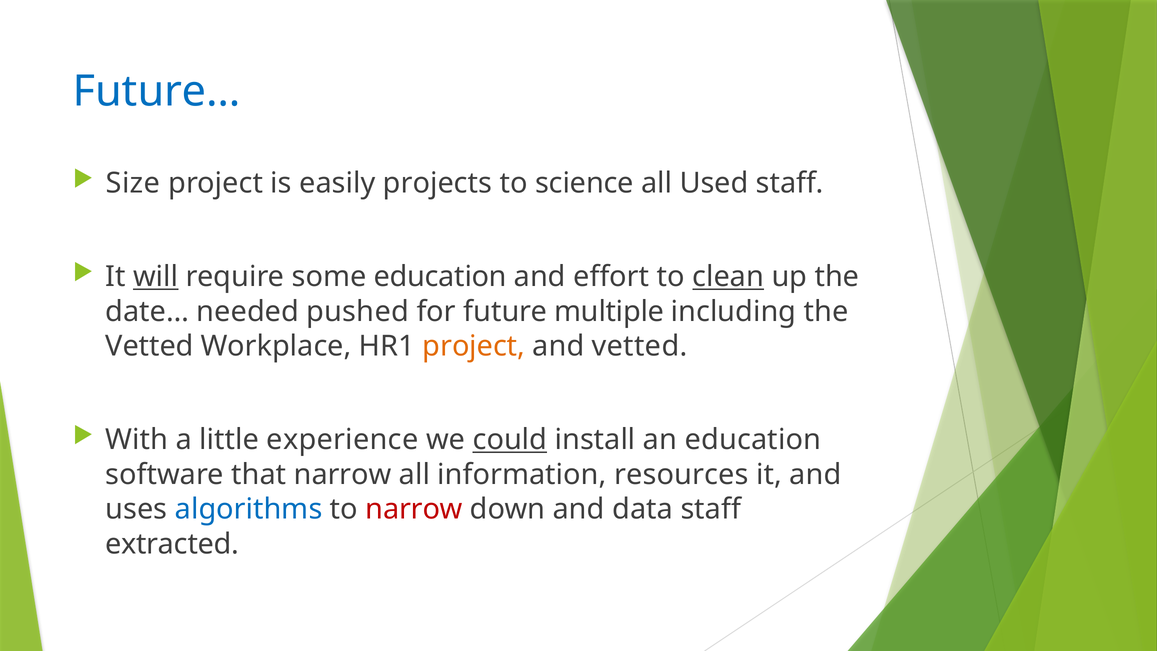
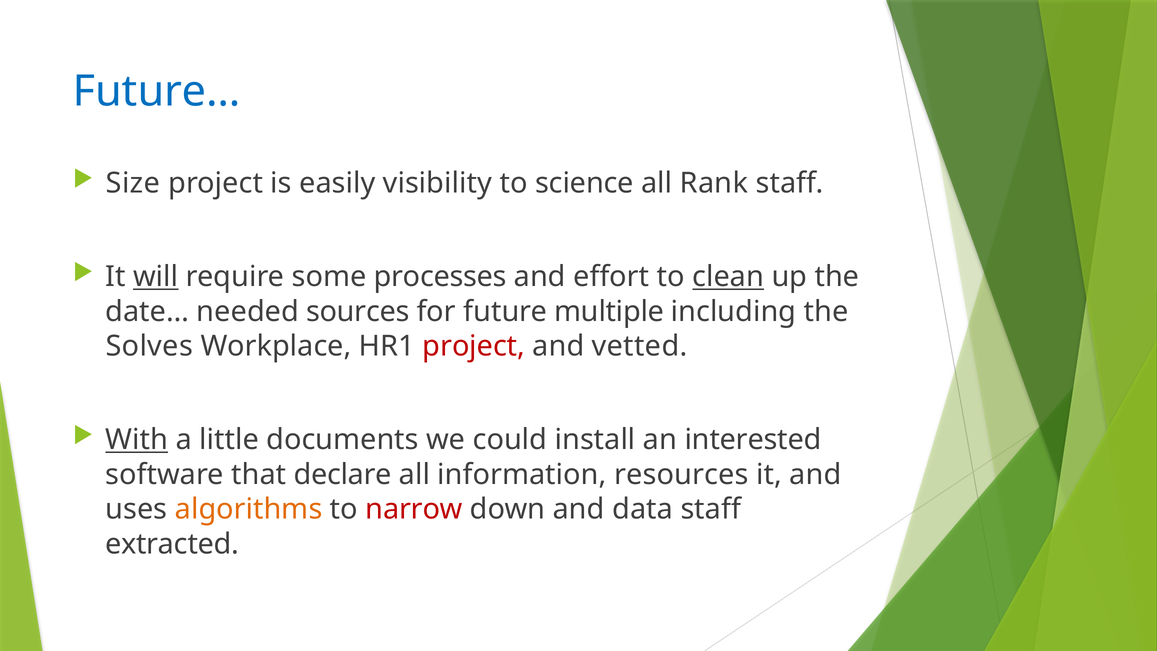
projects: projects -> visibility
Used: Used -> Rank
some education: education -> processes
pushed: pushed -> sources
Vetted at (150, 346): Vetted -> Solves
project at (474, 346) colour: orange -> red
With underline: none -> present
experience: experience -> documents
could underline: present -> none
an education: education -> interested
that narrow: narrow -> declare
algorithms colour: blue -> orange
